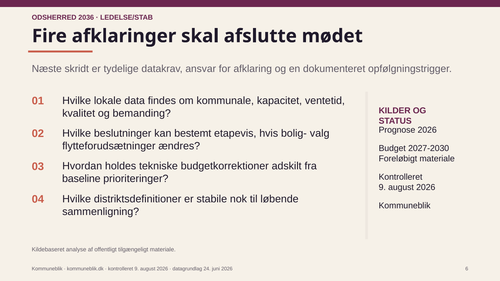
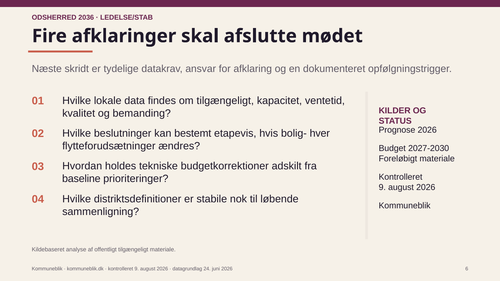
om kommunale: kommunale -> tilgængeligt
valg: valg -> hver
